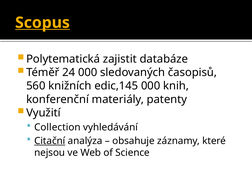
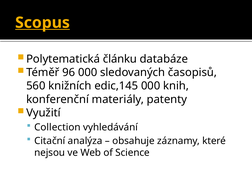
zajistit: zajistit -> článku
24: 24 -> 96
Citační underline: present -> none
